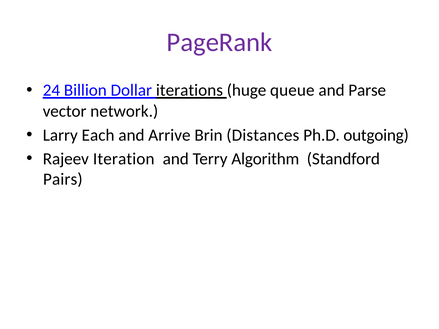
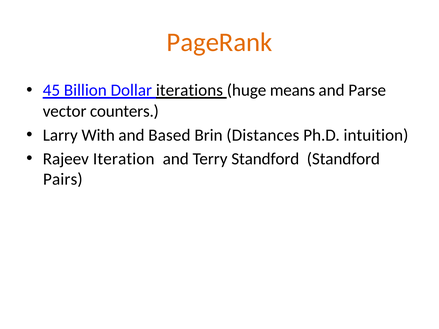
PageRank colour: purple -> orange
24: 24 -> 45
queue: queue -> means
network: network -> counters
Each: Each -> With
Arrive: Arrive -> Based
outgoing: outgoing -> intuition
Terry Algorithm: Algorithm -> Standford
